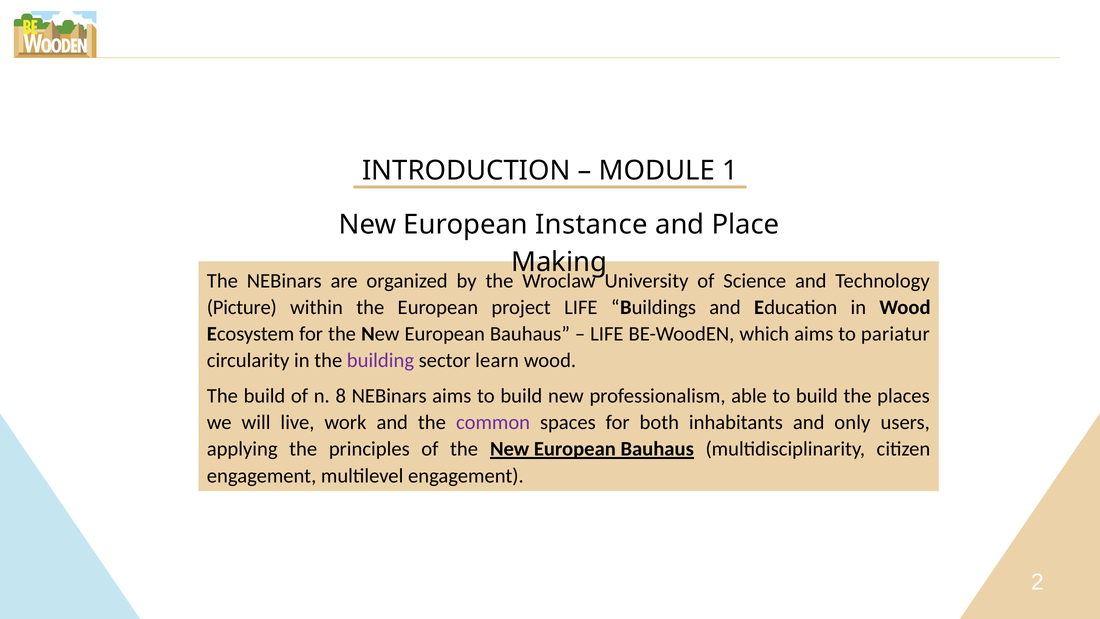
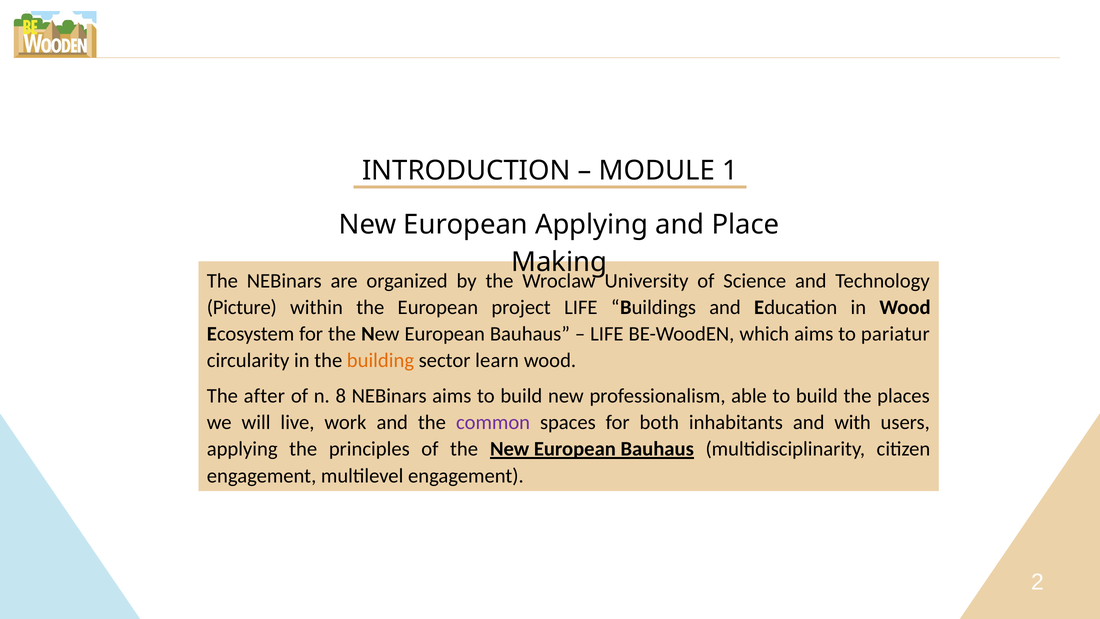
European Instance: Instance -> Applying
building colour: purple -> orange
The build: build -> after
only: only -> with
